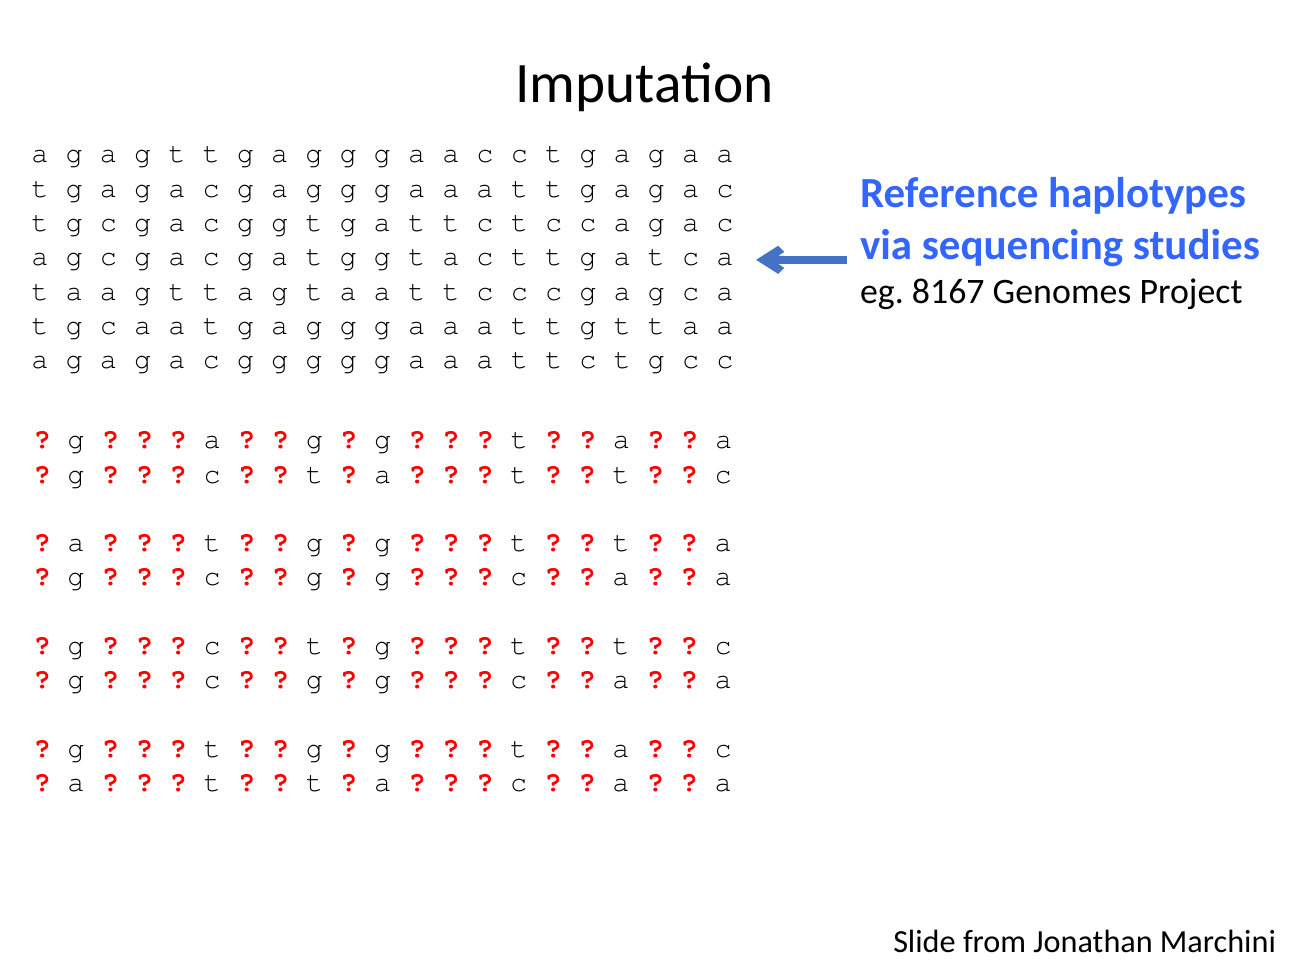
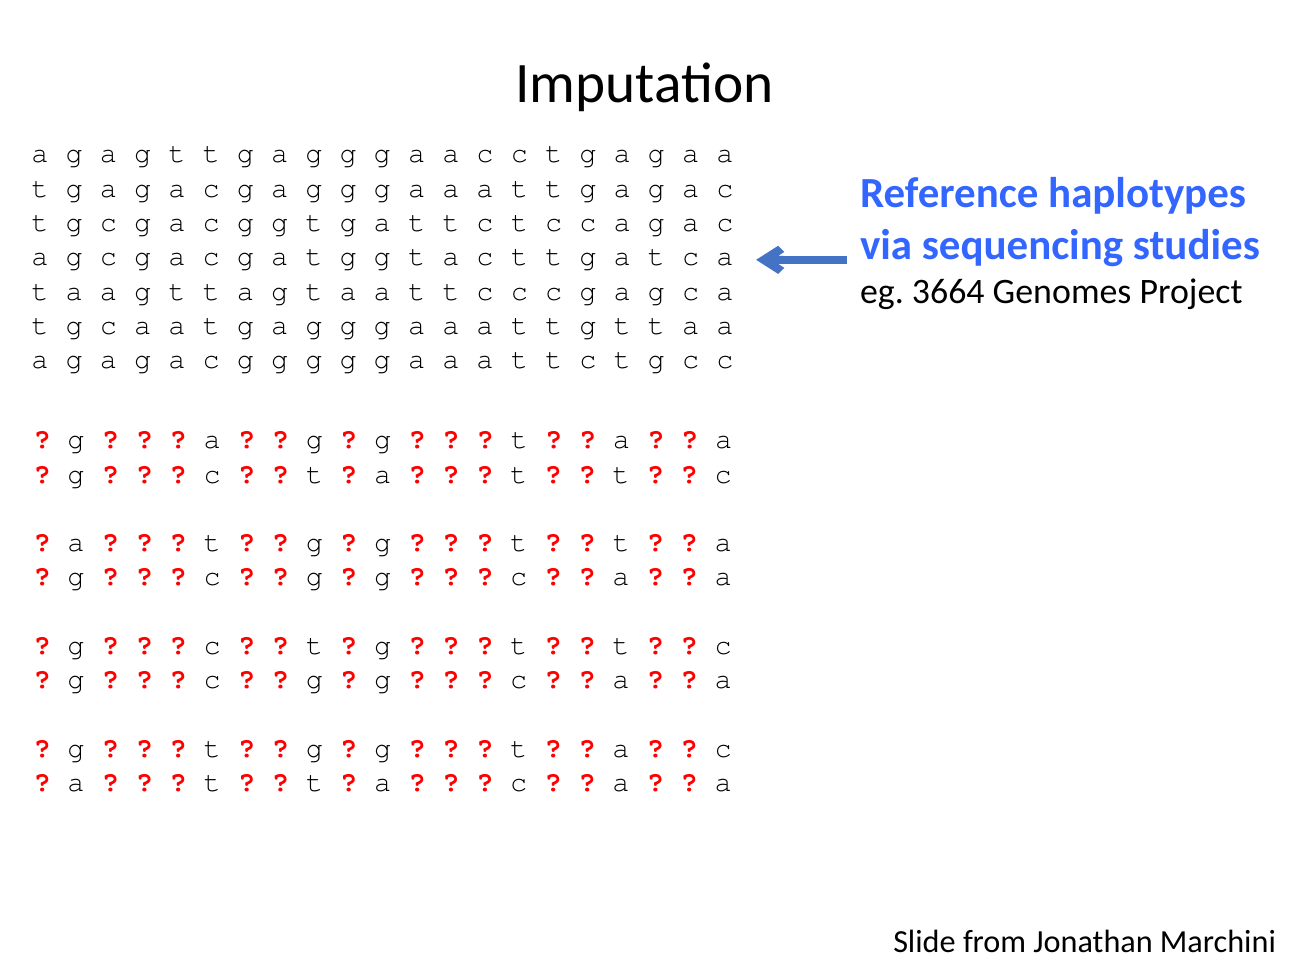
8167: 8167 -> 3664
